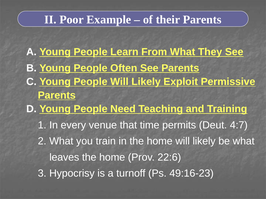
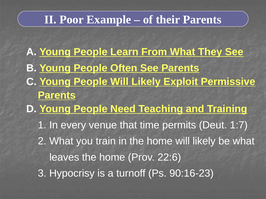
4:7: 4:7 -> 1:7
49:16-23: 49:16-23 -> 90:16-23
